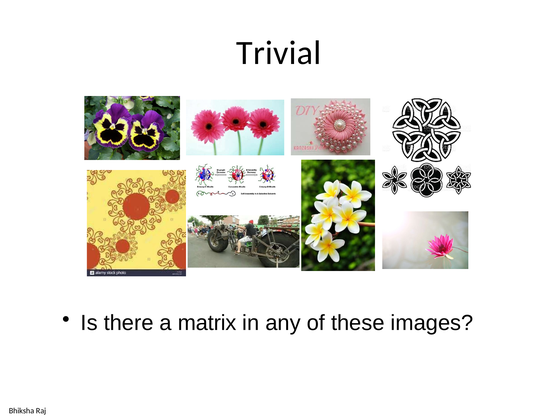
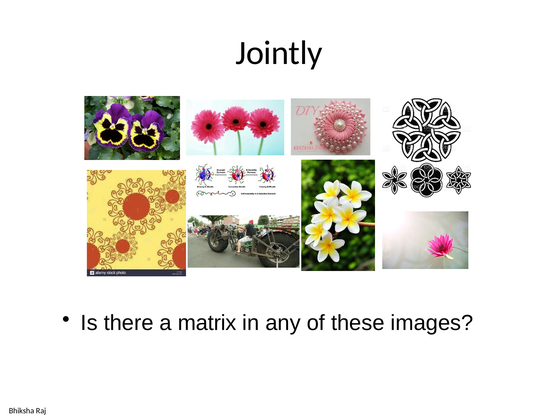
Trivial: Trivial -> Jointly
